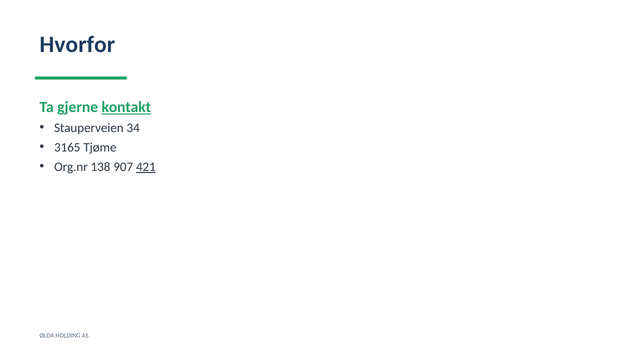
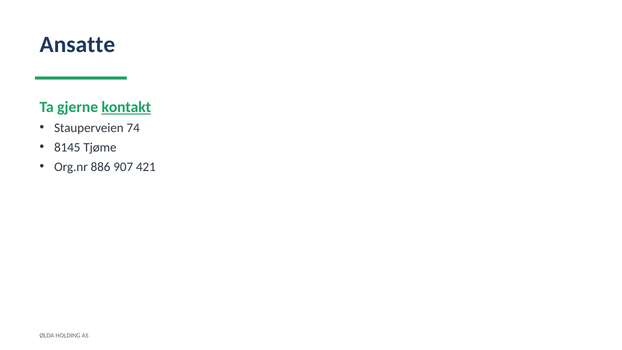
Hvorfor: Hvorfor -> Ansatte
34: 34 -> 74
3165: 3165 -> 8145
138: 138 -> 886
421 underline: present -> none
